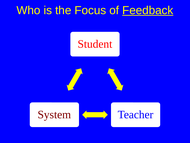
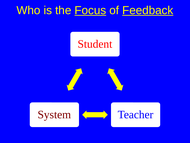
Focus underline: none -> present
